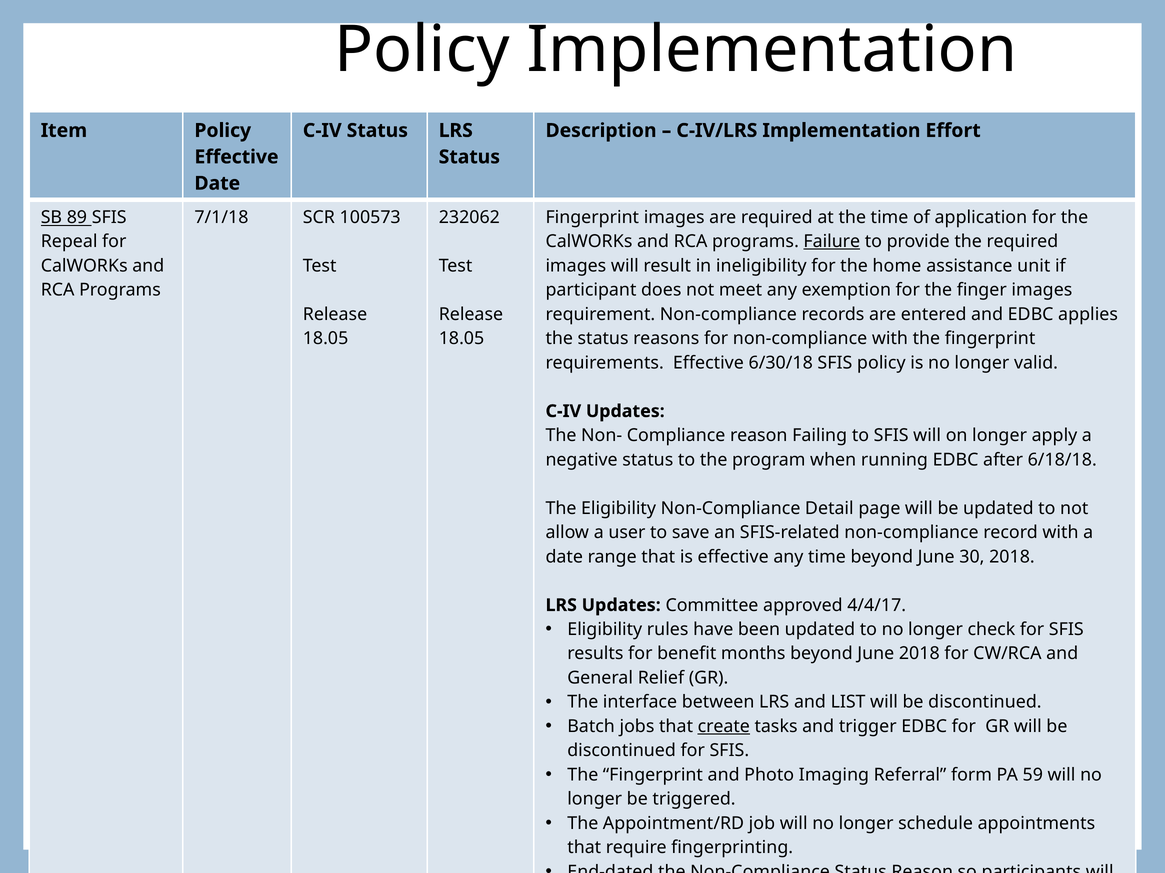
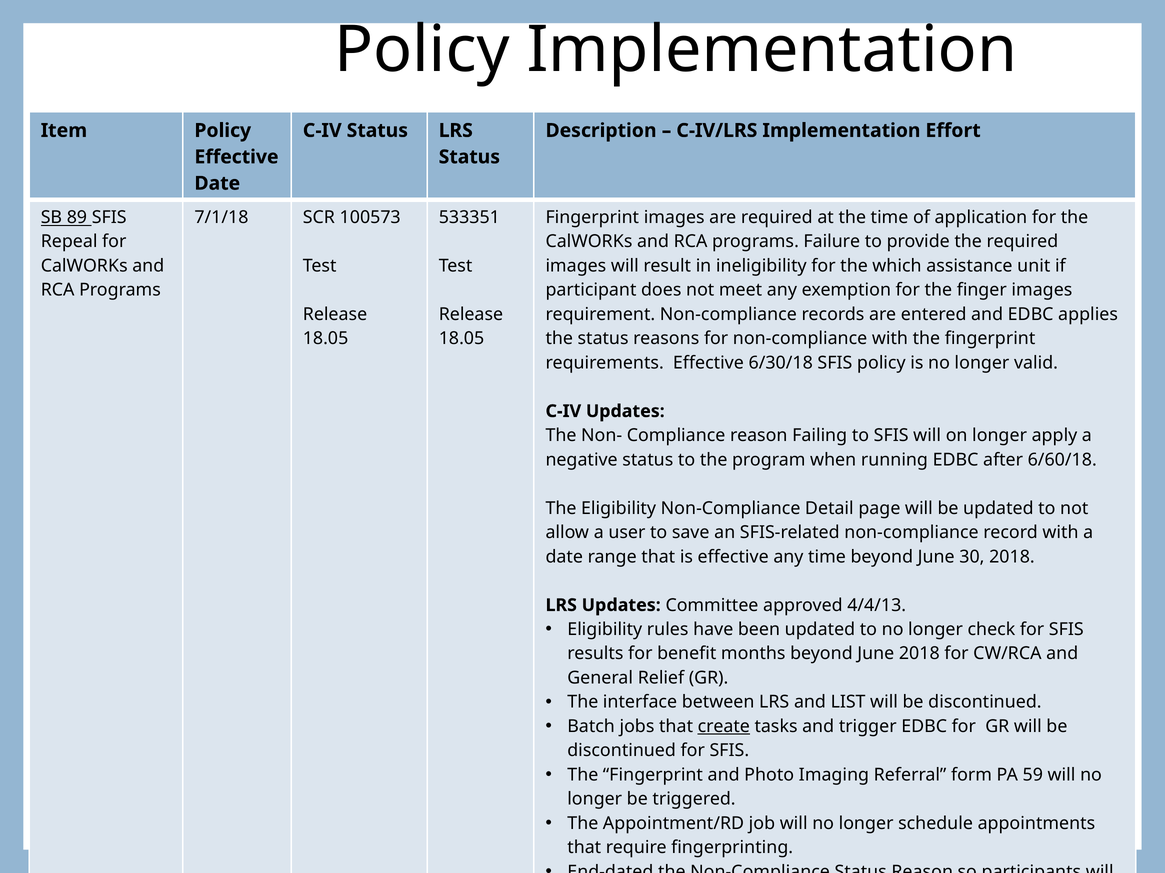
232062: 232062 -> 533351
Failure underline: present -> none
home: home -> which
6/18/18: 6/18/18 -> 6/60/18
4/4/17: 4/4/17 -> 4/4/13
